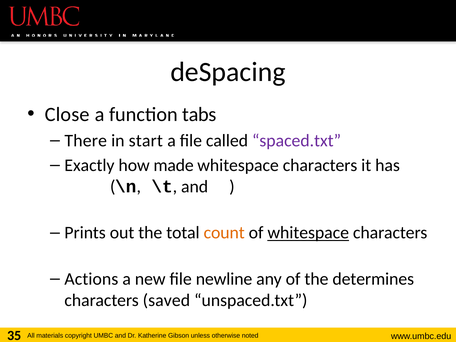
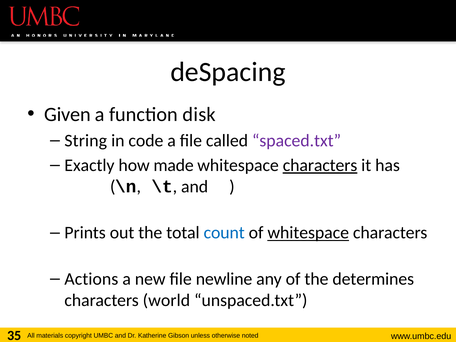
Close: Close -> Given
tabs: tabs -> disk
There: There -> String
start: start -> code
characters at (320, 165) underline: none -> present
count colour: orange -> blue
saved: saved -> world
